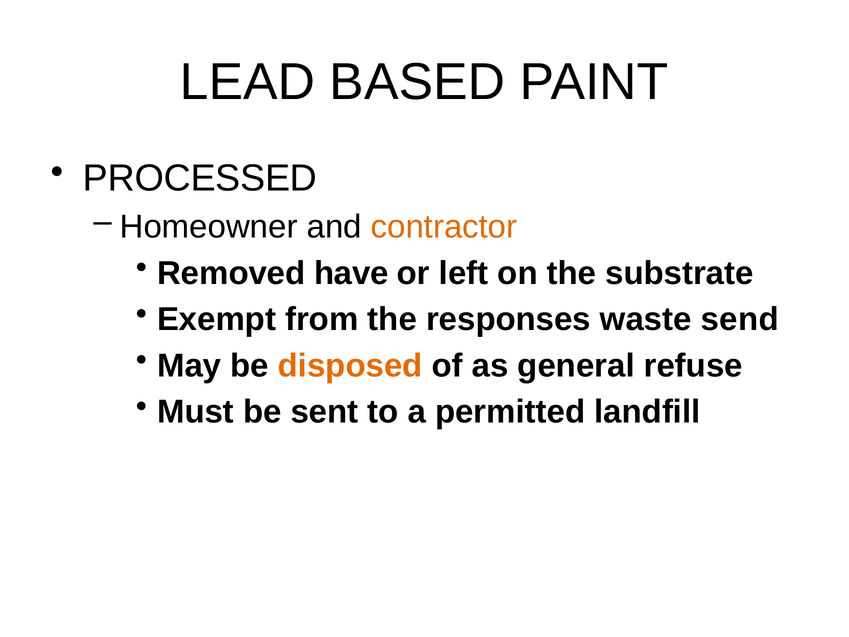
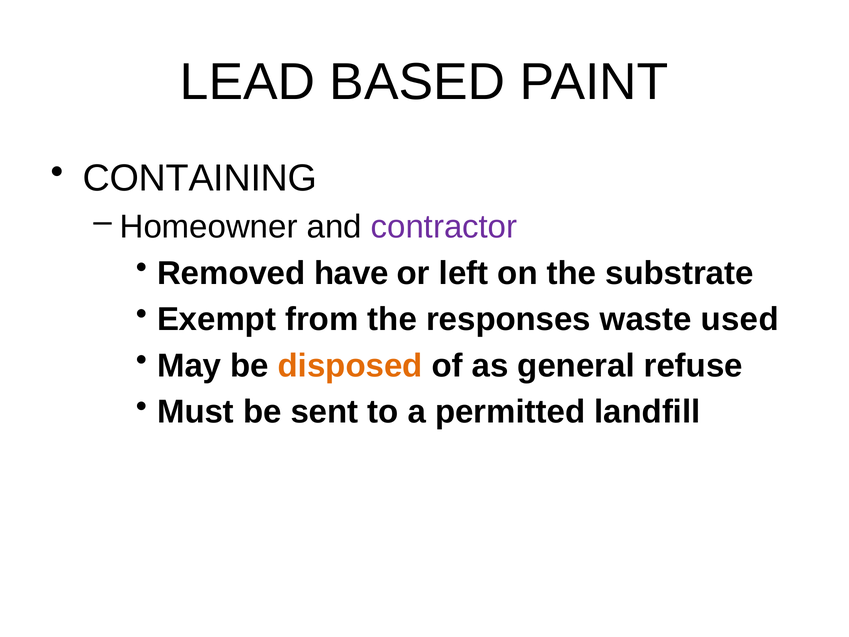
PROCESSED: PROCESSED -> CONTAINING
contractor colour: orange -> purple
send: send -> used
